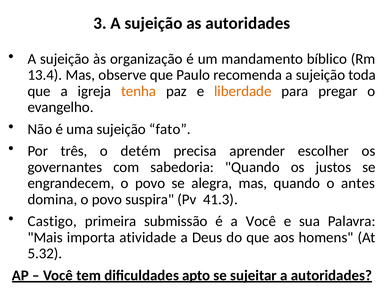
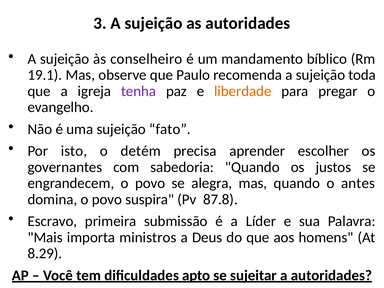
organização: organização -> conselheiro
13.4: 13.4 -> 19.1
tenha colour: orange -> purple
três: três -> isto
41.3: 41.3 -> 87.8
Castigo: Castigo -> Escravo
a Você: Você -> Líder
atividade: atividade -> ministros
5.32: 5.32 -> 8.29
